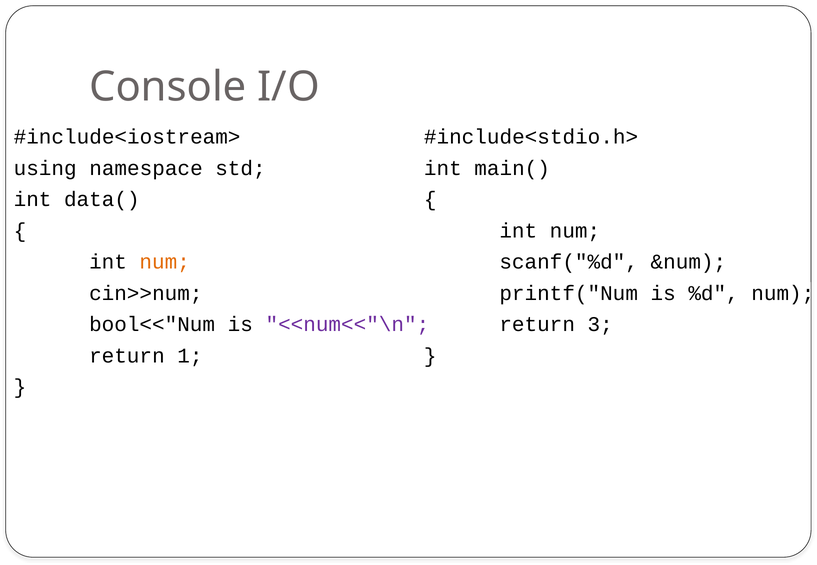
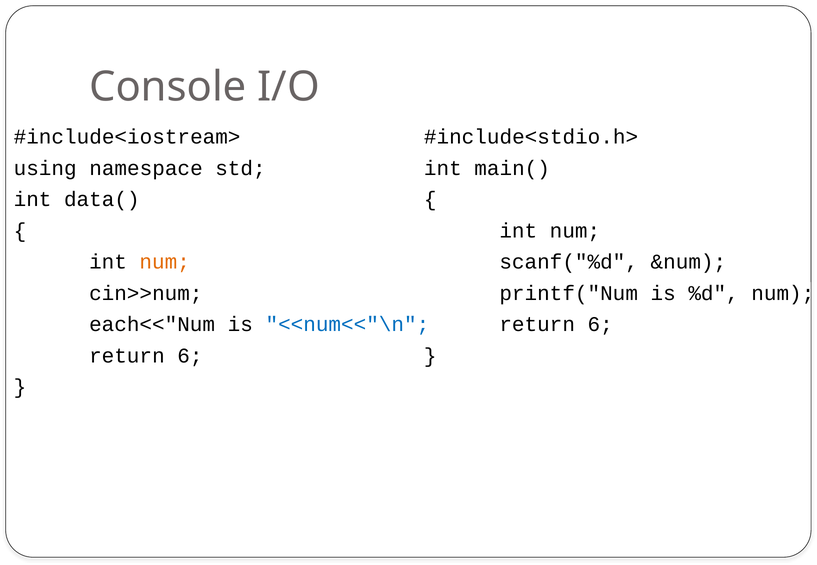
bool<<"Num: bool<<"Num -> each<<"Num
<<num<<"\n colour: purple -> blue
3 at (600, 325): 3 -> 6
1 at (190, 356): 1 -> 6
